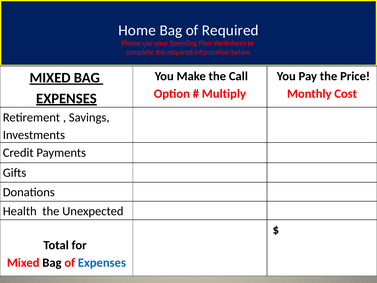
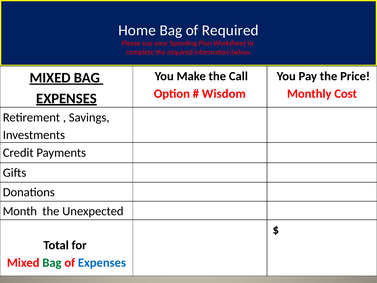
Multiply: Multiply -> Wisdom
Health: Health -> Month
Bag at (52, 263) colour: black -> green
